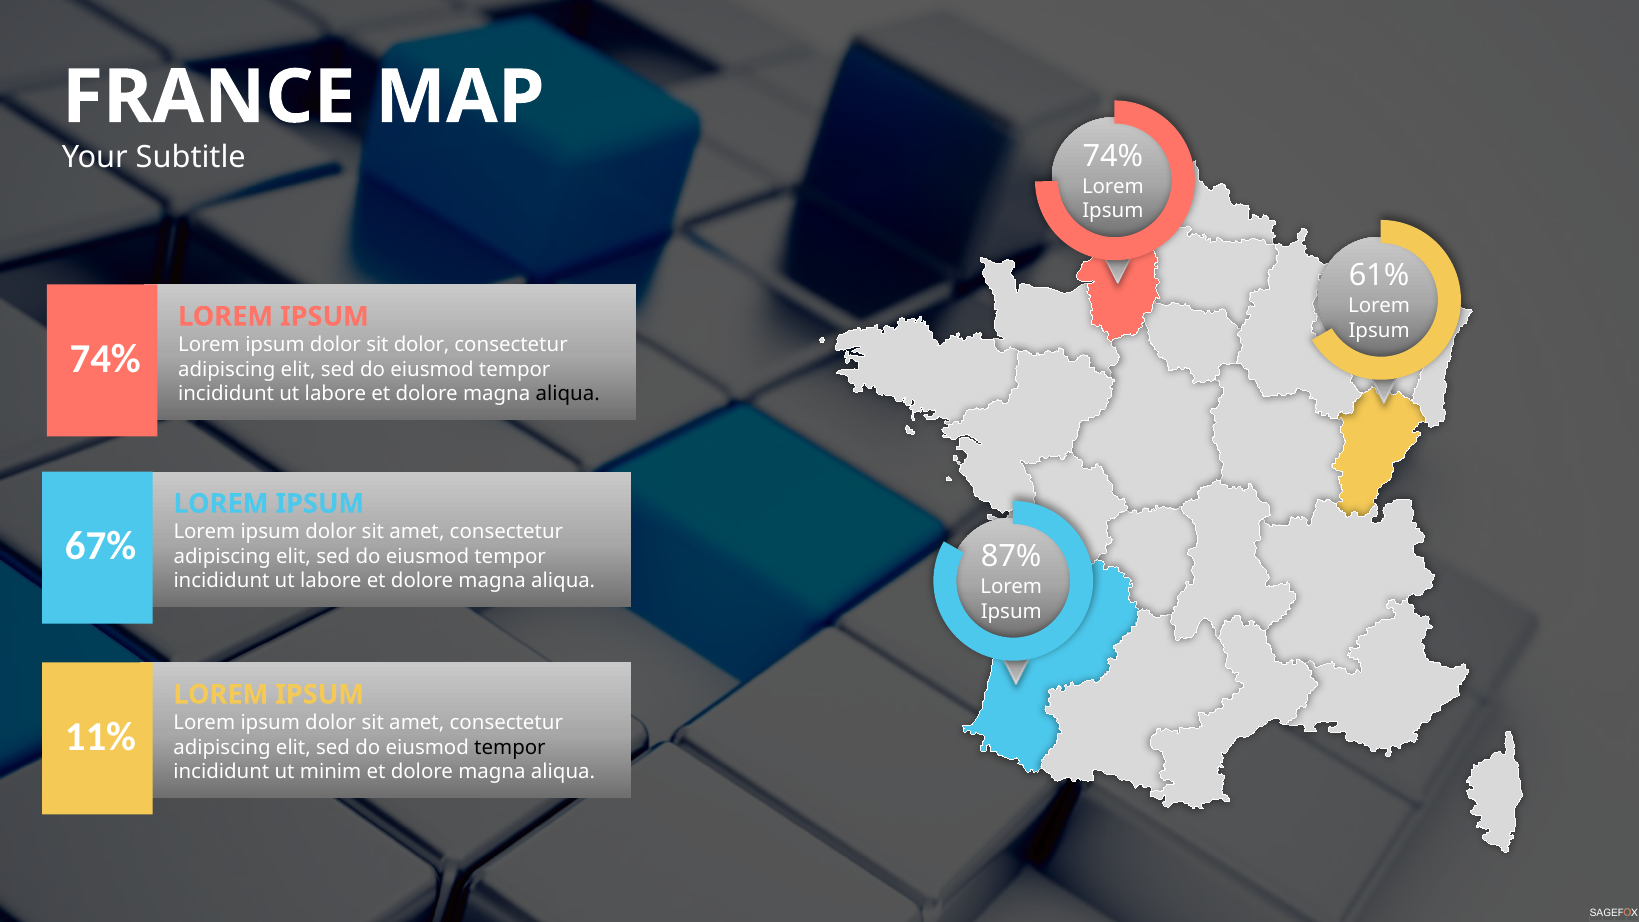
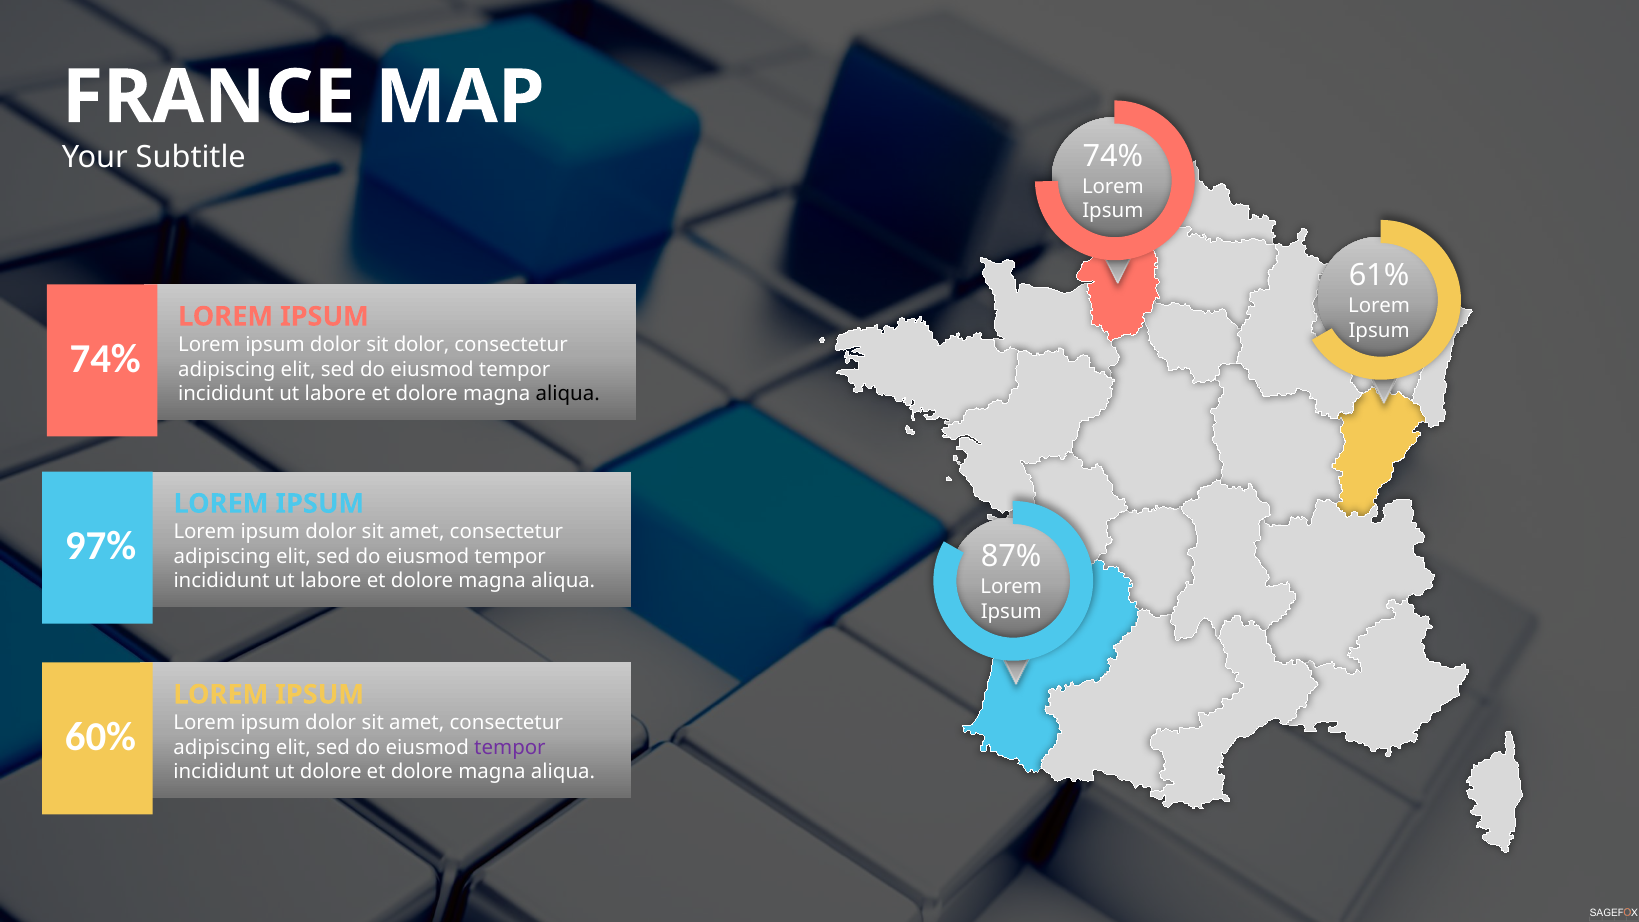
67%: 67% -> 97%
11%: 11% -> 60%
tempor at (510, 747) colour: black -> purple
ut minim: minim -> dolore
